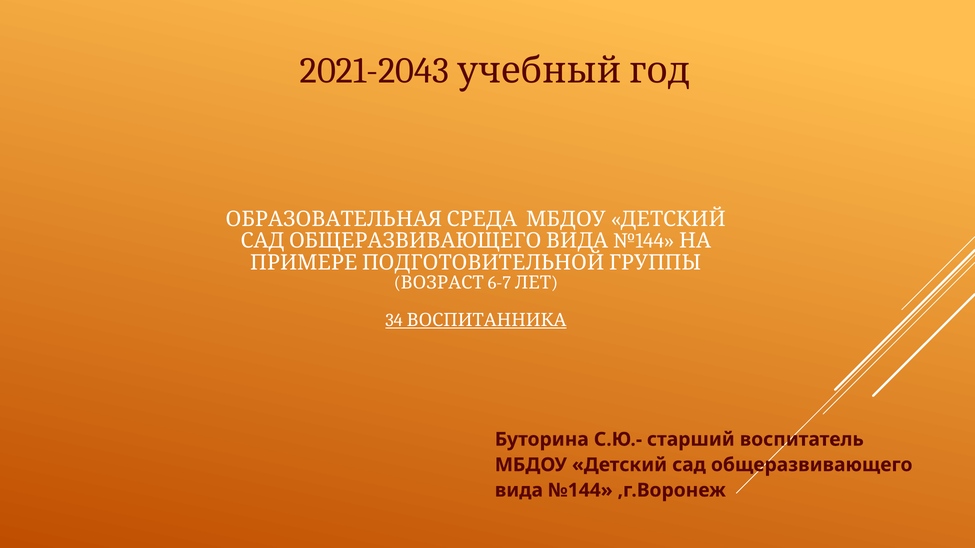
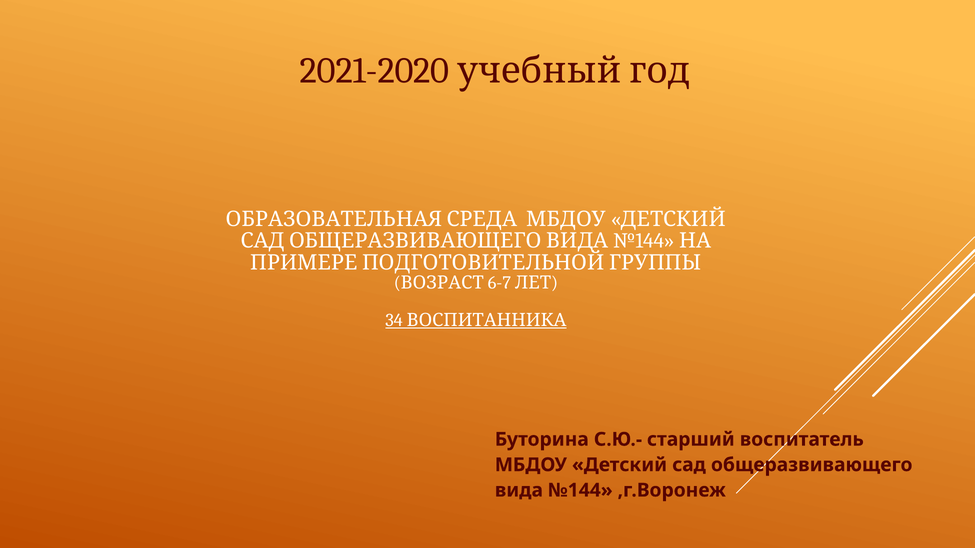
2021-2043: 2021-2043 -> 2021-2020
